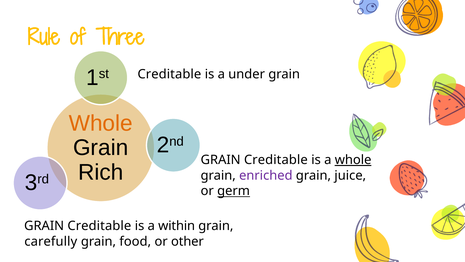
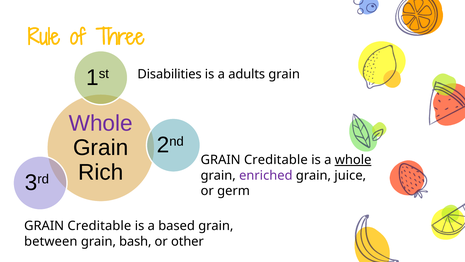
Creditable at (169, 74): Creditable -> Disabilities
under: under -> adults
Whole at (101, 123) colour: orange -> purple
germ underline: present -> none
within: within -> based
carefully: carefully -> between
food: food -> bash
